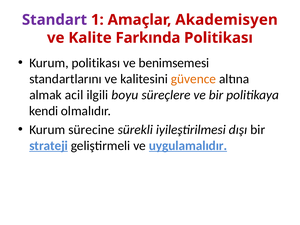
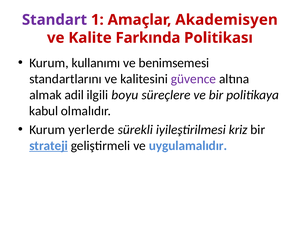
Kurum politikası: politikası -> kullanımı
güvence colour: orange -> purple
acil: acil -> adil
kendi: kendi -> kabul
sürecine: sürecine -> yerlerde
dışı: dışı -> kriz
uygulamalıdır underline: present -> none
